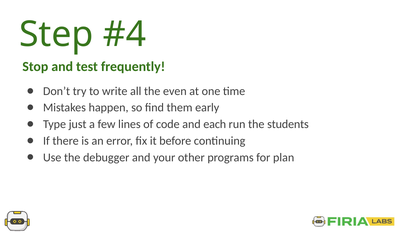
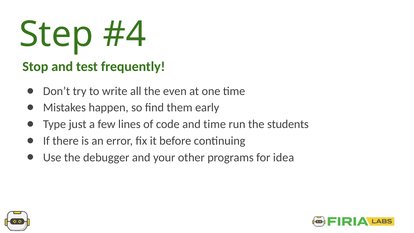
and each: each -> time
plan: plan -> idea
